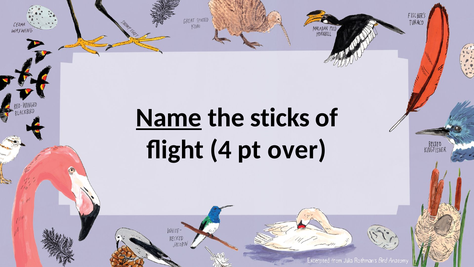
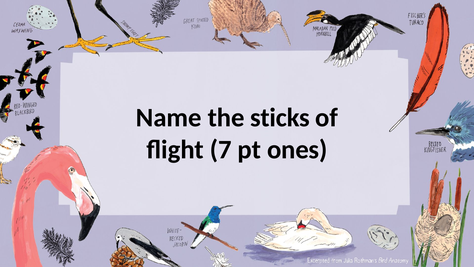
Name underline: present -> none
4: 4 -> 7
over: over -> ones
